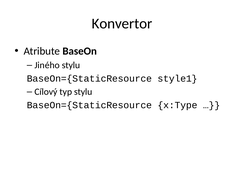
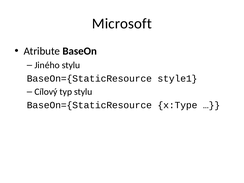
Konvertor: Konvertor -> Microsoft
